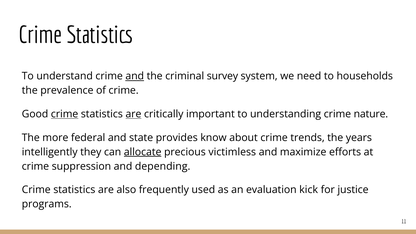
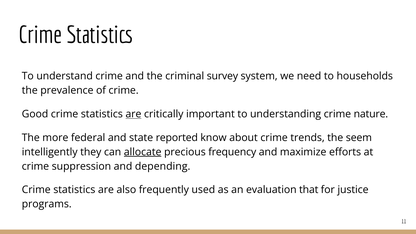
and at (135, 76) underline: present -> none
crime at (65, 114) underline: present -> none
provides: provides -> reported
years: years -> seem
victimless: victimless -> frequency
kick: kick -> that
